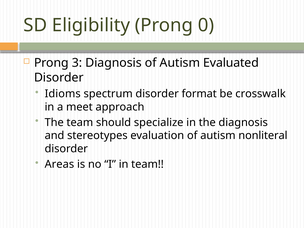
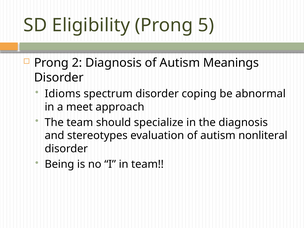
0: 0 -> 5
3: 3 -> 2
Evaluated: Evaluated -> Meanings
format: format -> coping
crosswalk: crosswalk -> abnormal
Areas: Areas -> Being
